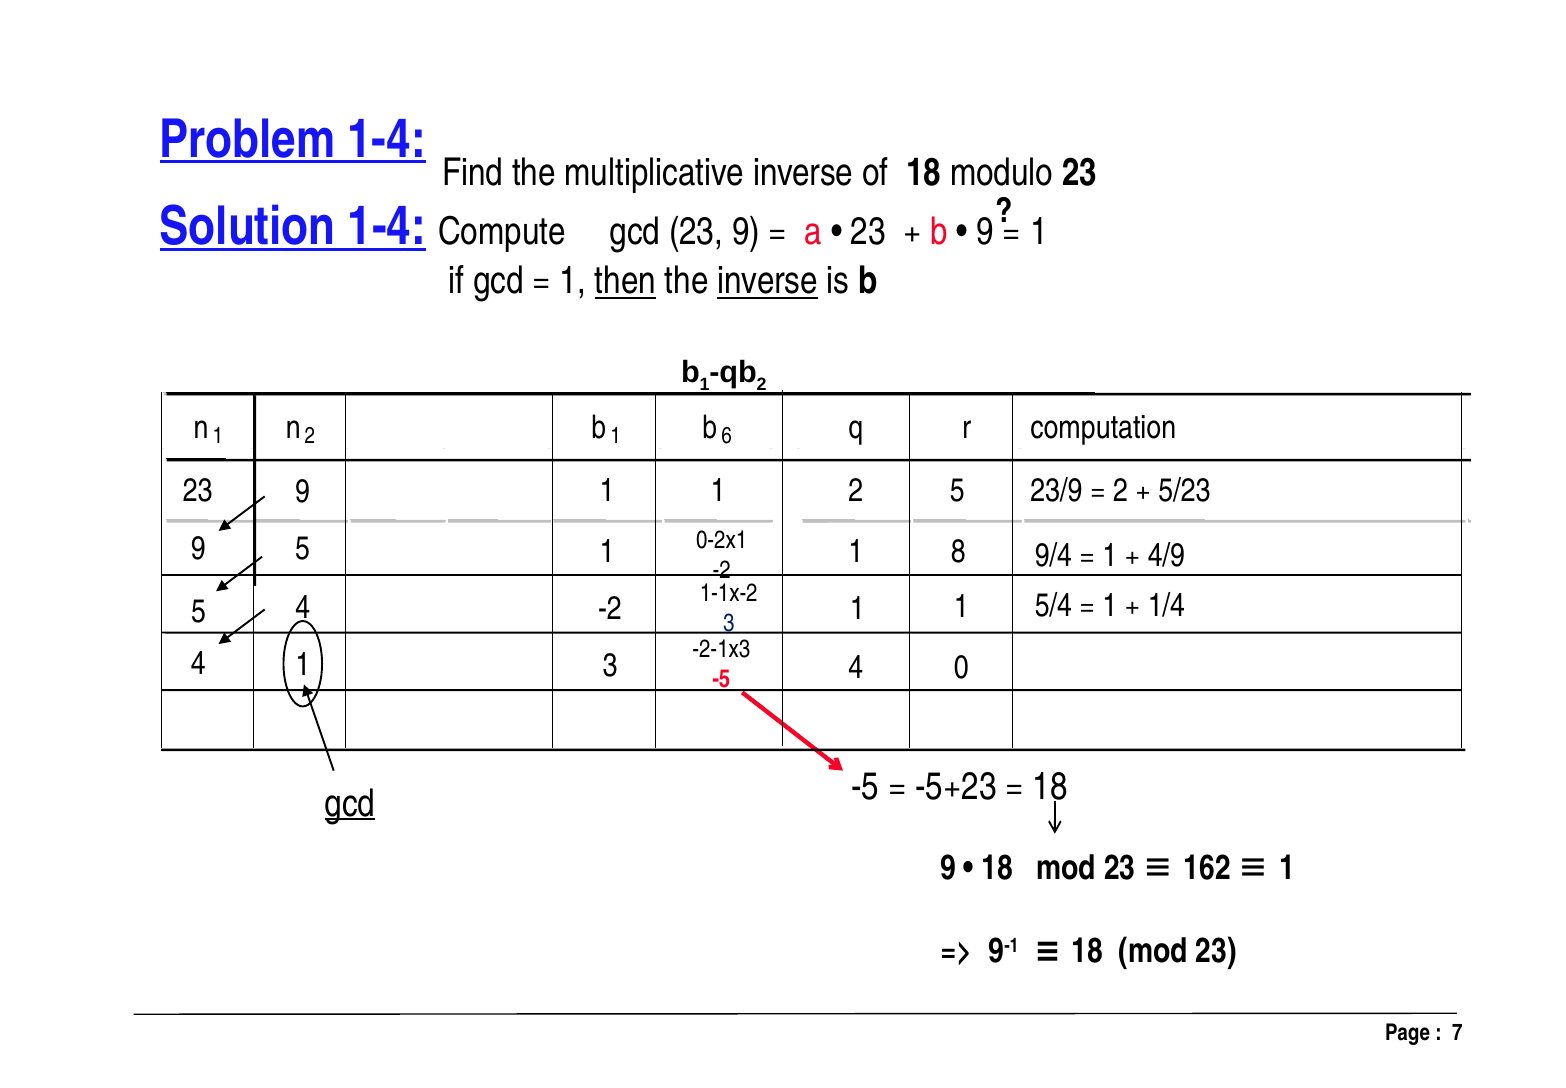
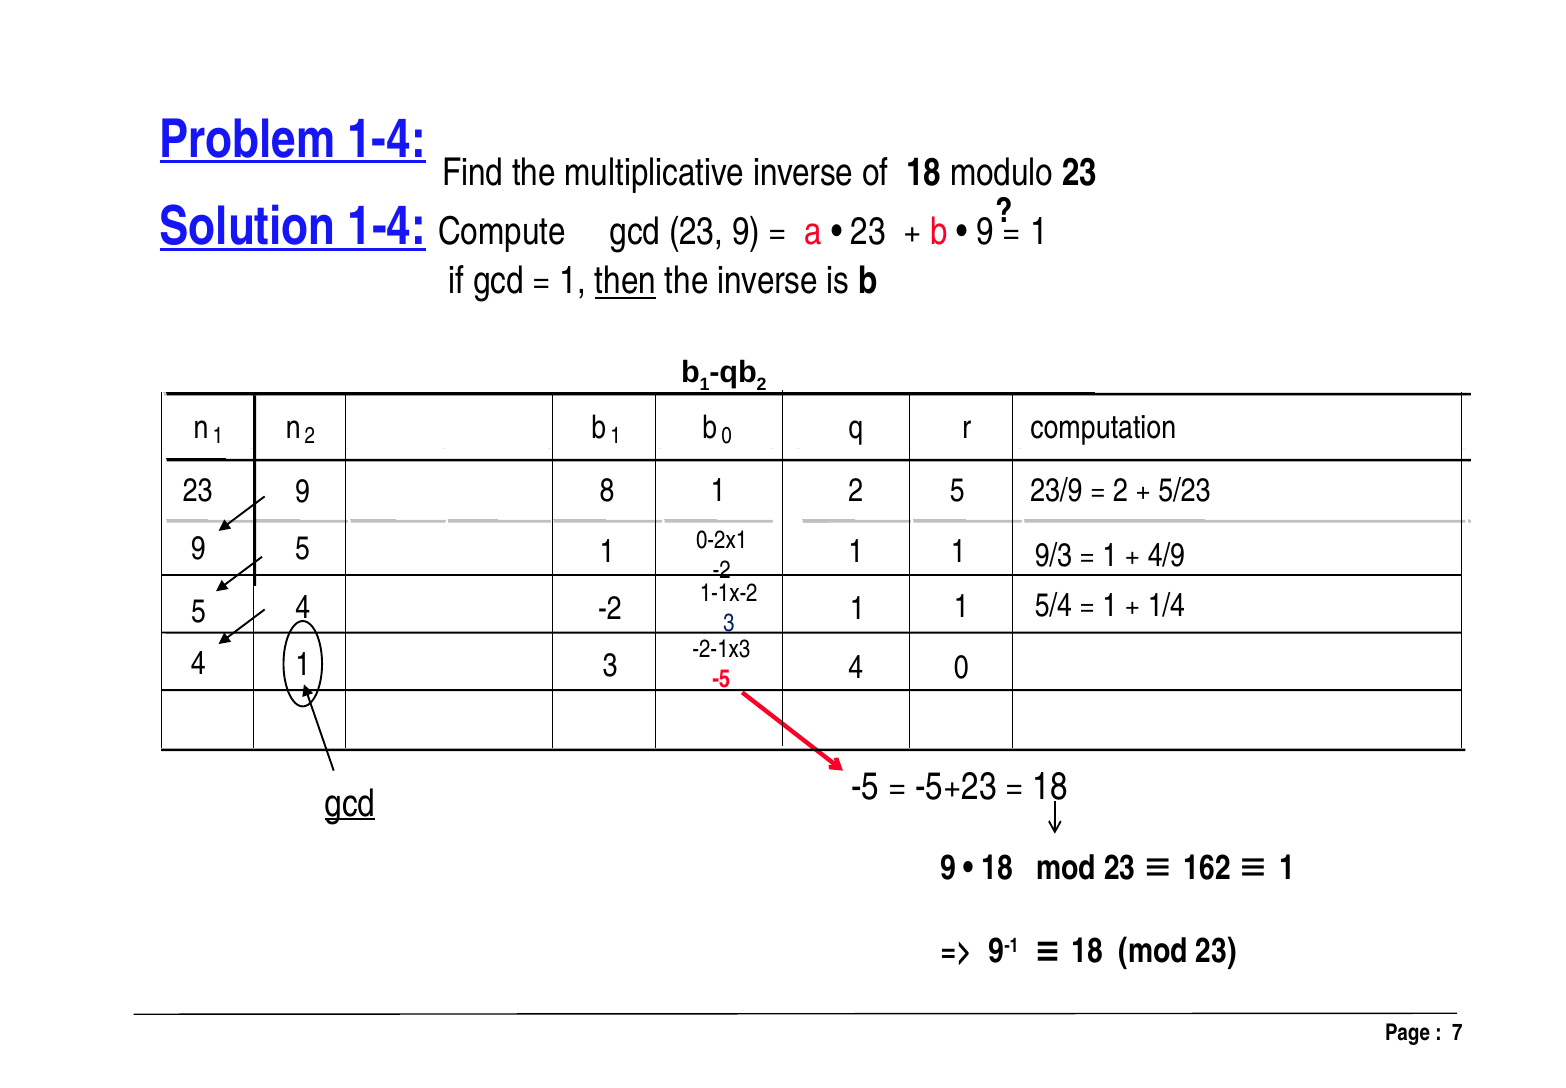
inverse at (768, 281) underline: present -> none
b 6: 6 -> 0
9 1: 1 -> 8
8 at (958, 552): 8 -> 1
9/4: 9/4 -> 9/3
